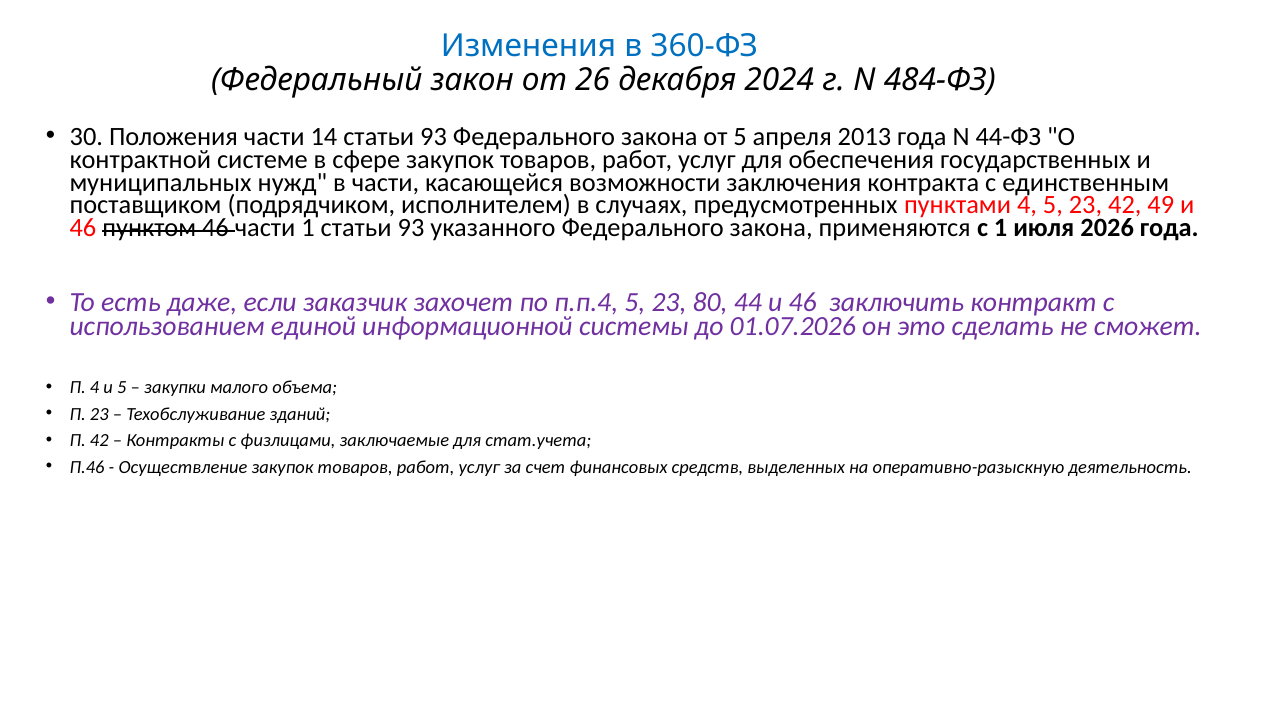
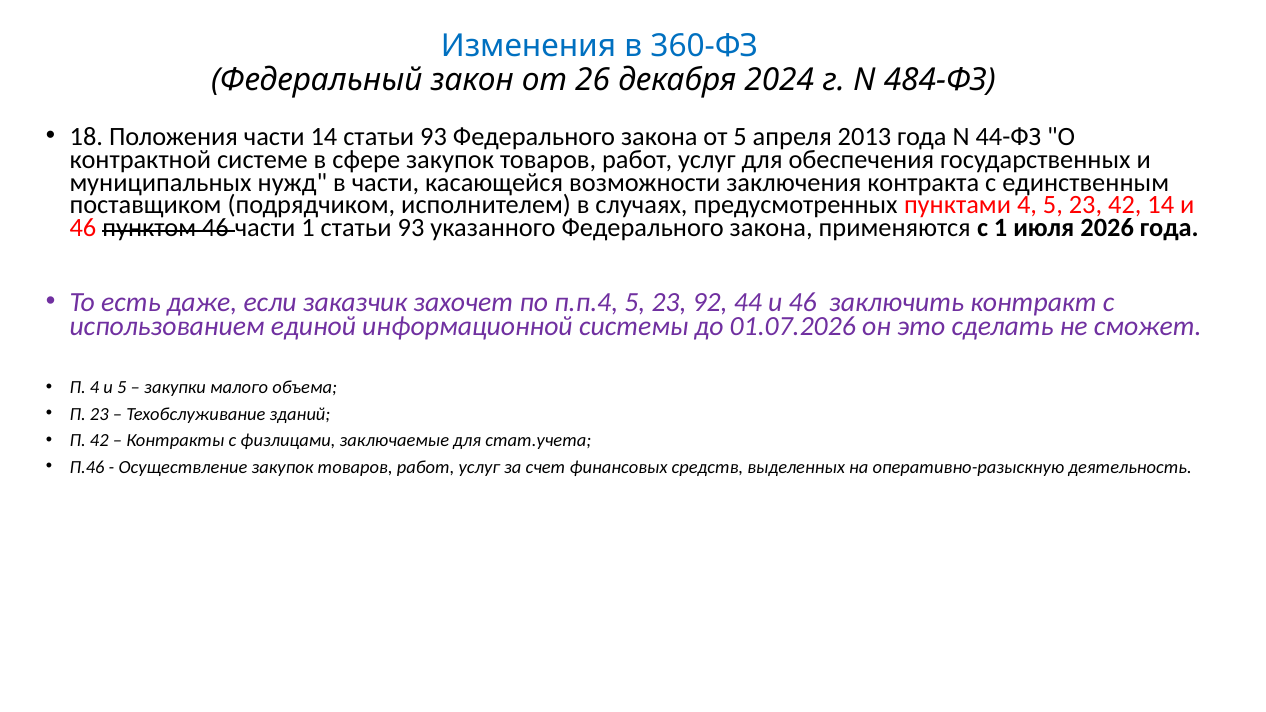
30: 30 -> 18
42 49: 49 -> 14
80: 80 -> 92
